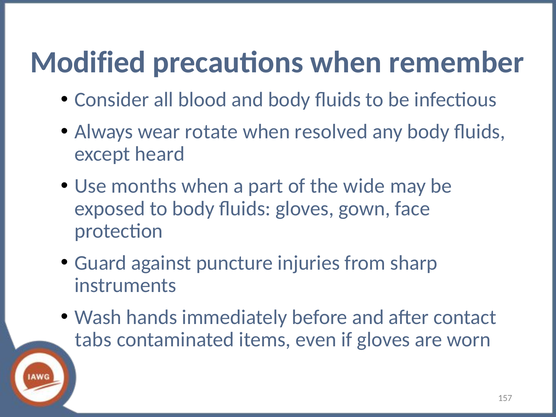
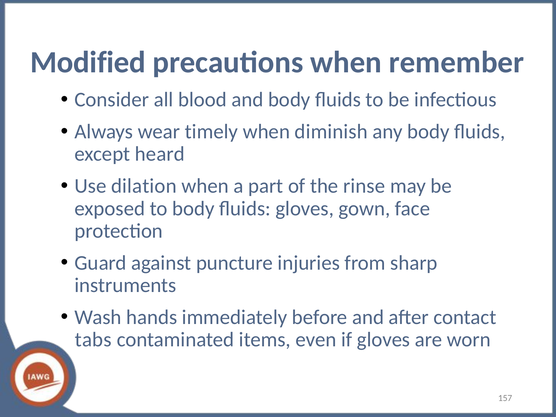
rotate: rotate -> timely
resolved: resolved -> diminish
months: months -> dilation
wide: wide -> rinse
